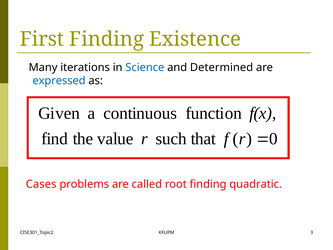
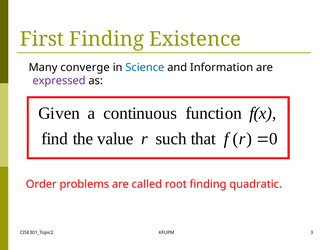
iterations: iterations -> converge
Determined: Determined -> Information
expressed colour: blue -> purple
Cases: Cases -> Order
